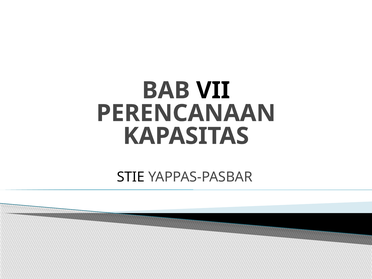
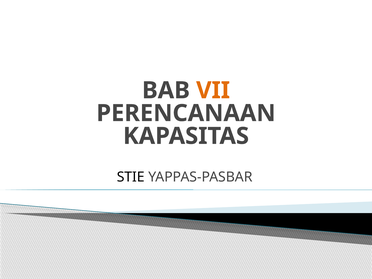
VII colour: black -> orange
